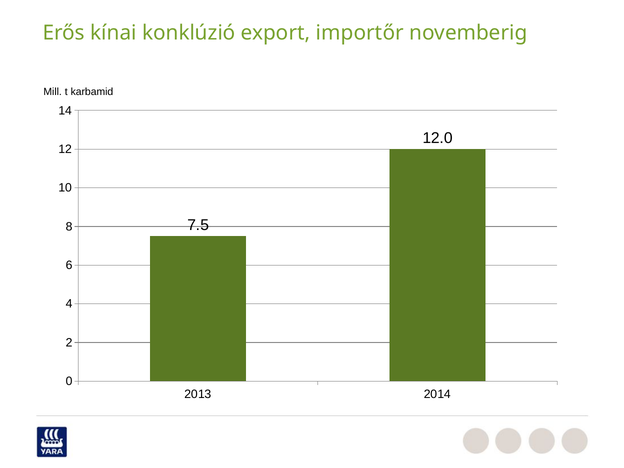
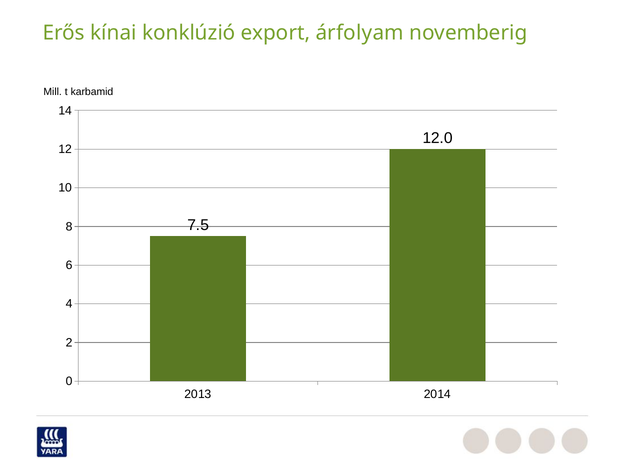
importőr: importőr -> árfolyam
